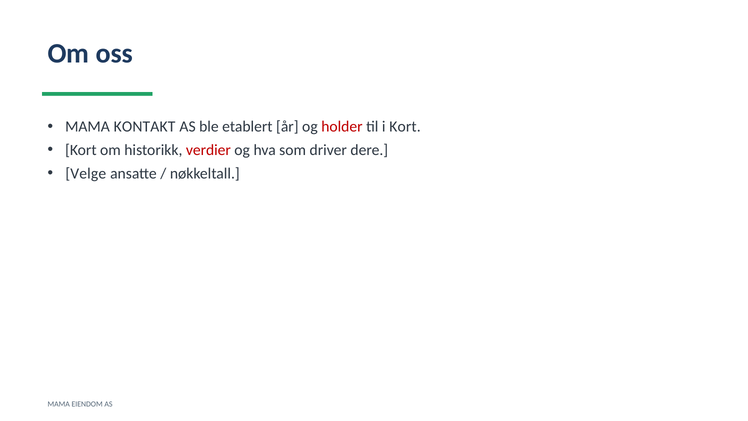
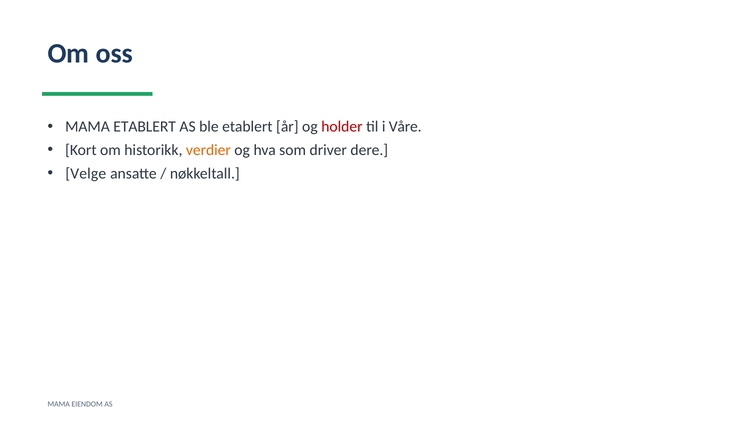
MAMA KONTAKT: KONTAKT -> ETABLERT
i Kort: Kort -> Våre
verdier colour: red -> orange
